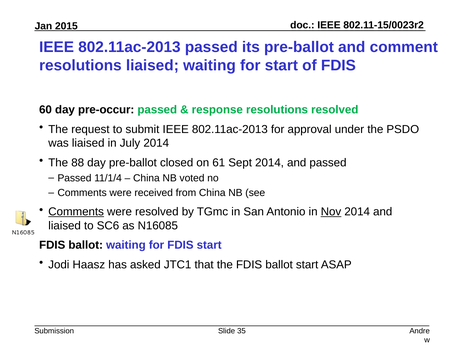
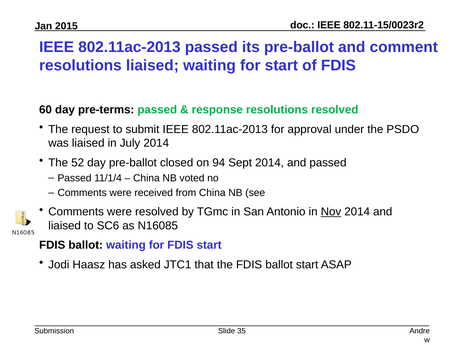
pre-occur: pre-occur -> pre-terms
88: 88 -> 52
61: 61 -> 94
Comments at (76, 212) underline: present -> none
